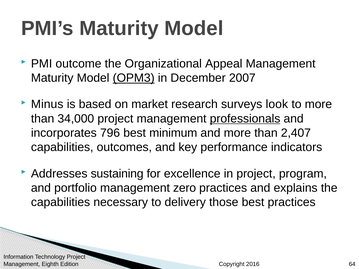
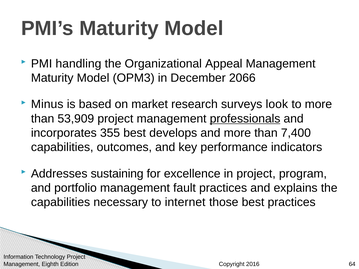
outcome: outcome -> handling
OPM3 underline: present -> none
2007: 2007 -> 2066
34,000: 34,000 -> 53,909
796: 796 -> 355
minimum: minimum -> develops
2,407: 2,407 -> 7,400
zero: zero -> fault
delivery: delivery -> internet
